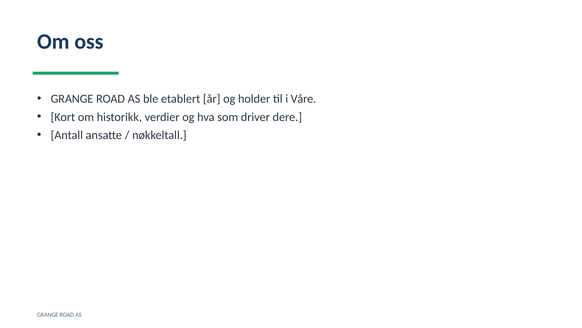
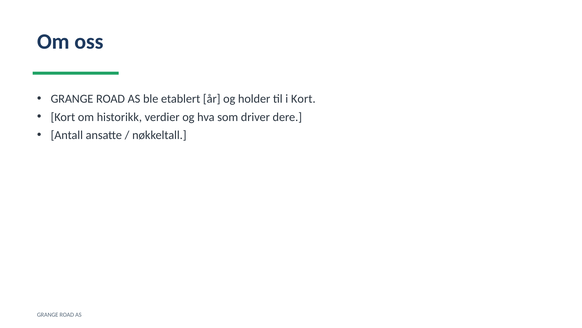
i Våre: Våre -> Kort
